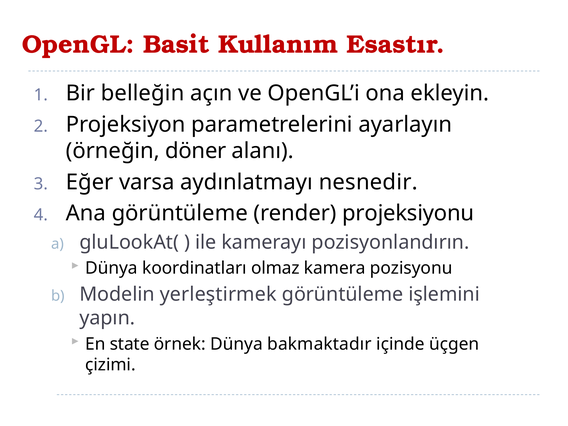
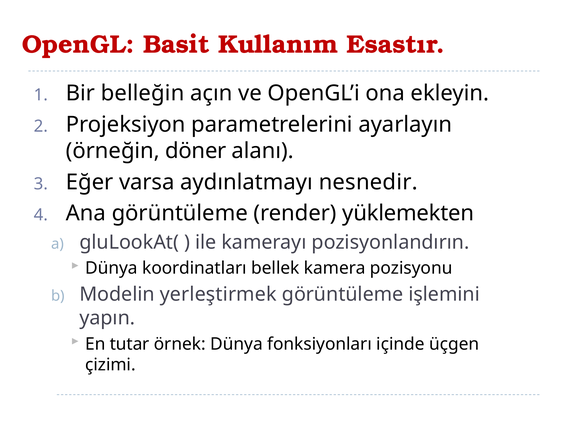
projeksiyonu: projeksiyonu -> yüklemekten
olmaz: olmaz -> bellek
state: state -> tutar
bakmaktadır: bakmaktadır -> fonksiyonları
